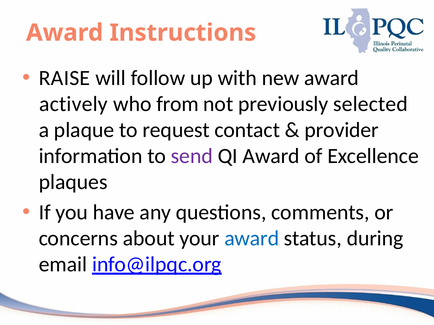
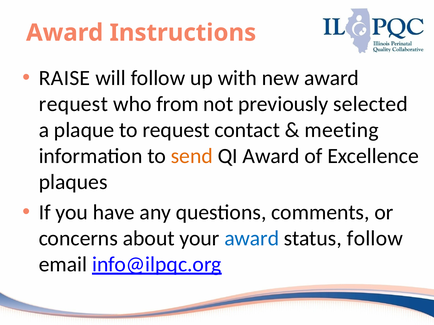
actively at (73, 104): actively -> request
provider: provider -> meeting
send colour: purple -> orange
status during: during -> follow
